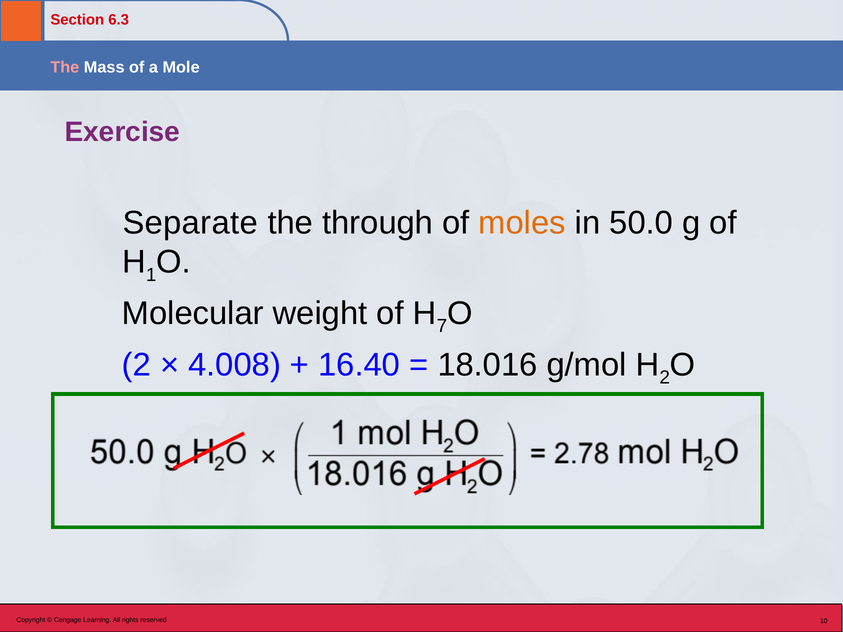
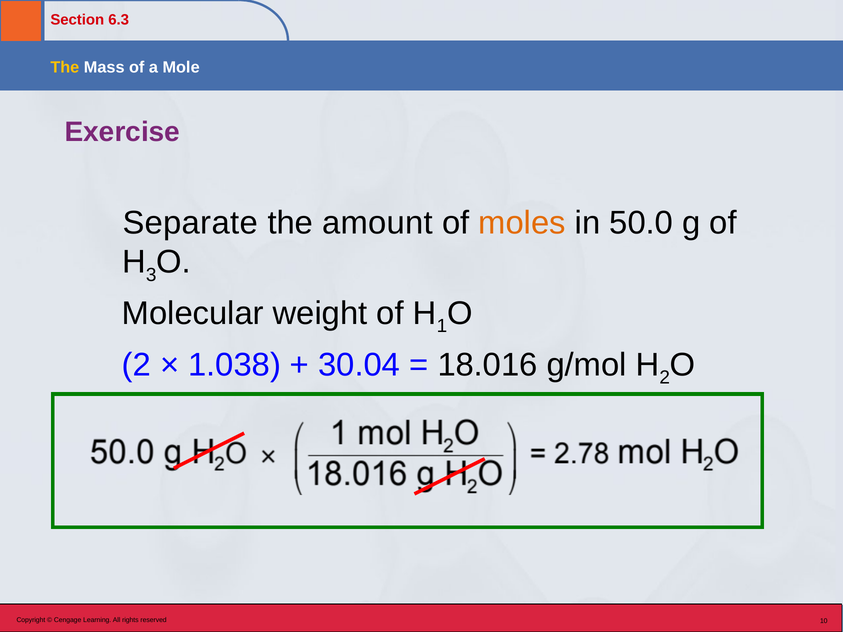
The at (65, 68) colour: pink -> yellow
through: through -> amount
1: 1 -> 3
7: 7 -> 1
4.008: 4.008 -> 1.038
16.40: 16.40 -> 30.04
